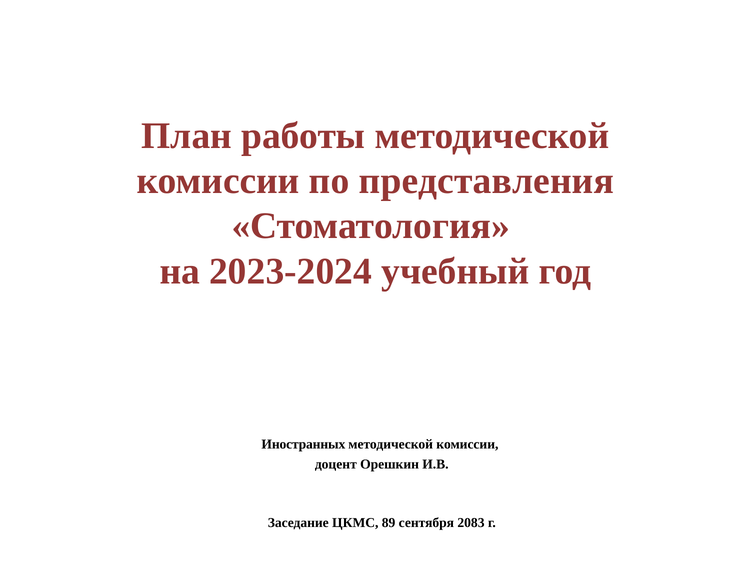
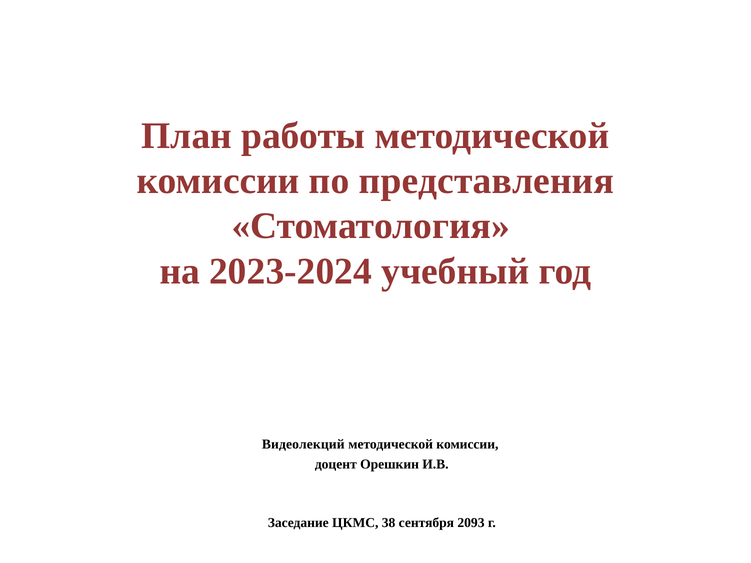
Иностранных: Иностранных -> Видеолекций
89: 89 -> 38
2083: 2083 -> 2093
